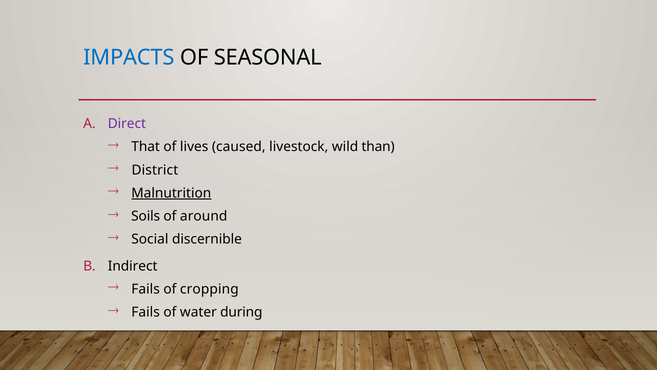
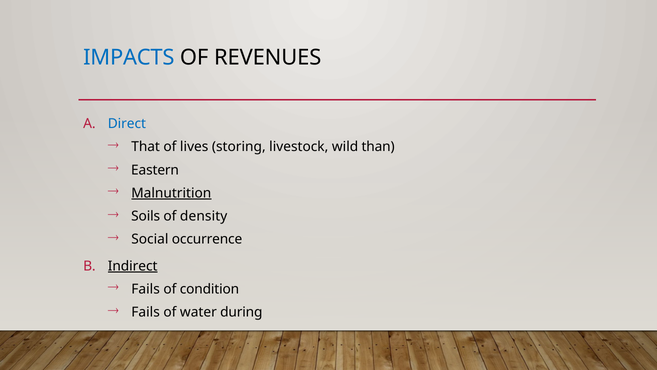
SEASONAL: SEASONAL -> REVENUES
Direct colour: purple -> blue
caused: caused -> storing
District: District -> Eastern
around: around -> density
discernible: discernible -> occurrence
Indirect underline: none -> present
cropping: cropping -> condition
